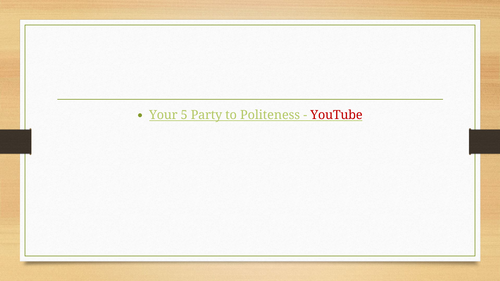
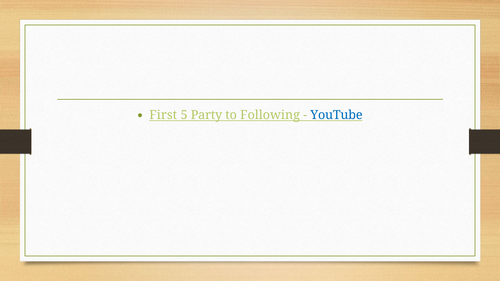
Your: Your -> First
Politeness: Politeness -> Following
YouTube colour: red -> blue
